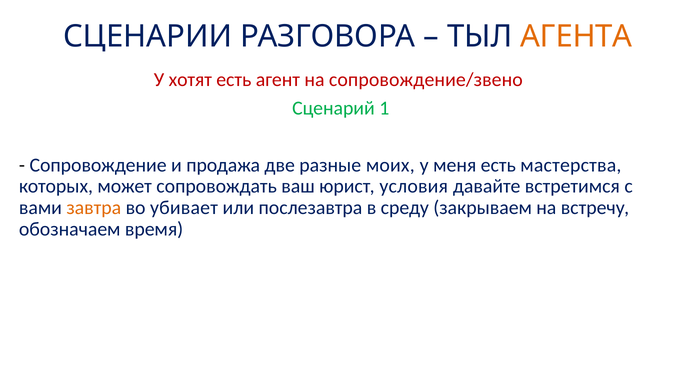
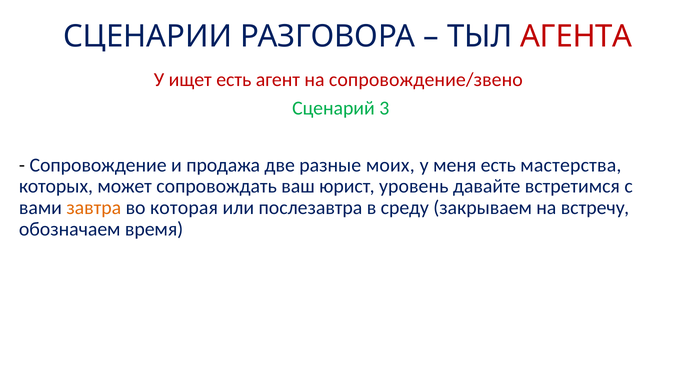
АГЕНТА colour: orange -> red
хотят: хотят -> ищет
1: 1 -> 3
условия: условия -> уровень
убивает: убивает -> которая
